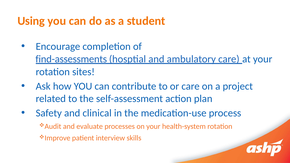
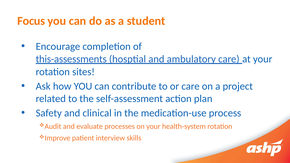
Using: Using -> Focus
find-assessments: find-assessments -> this-assessments
